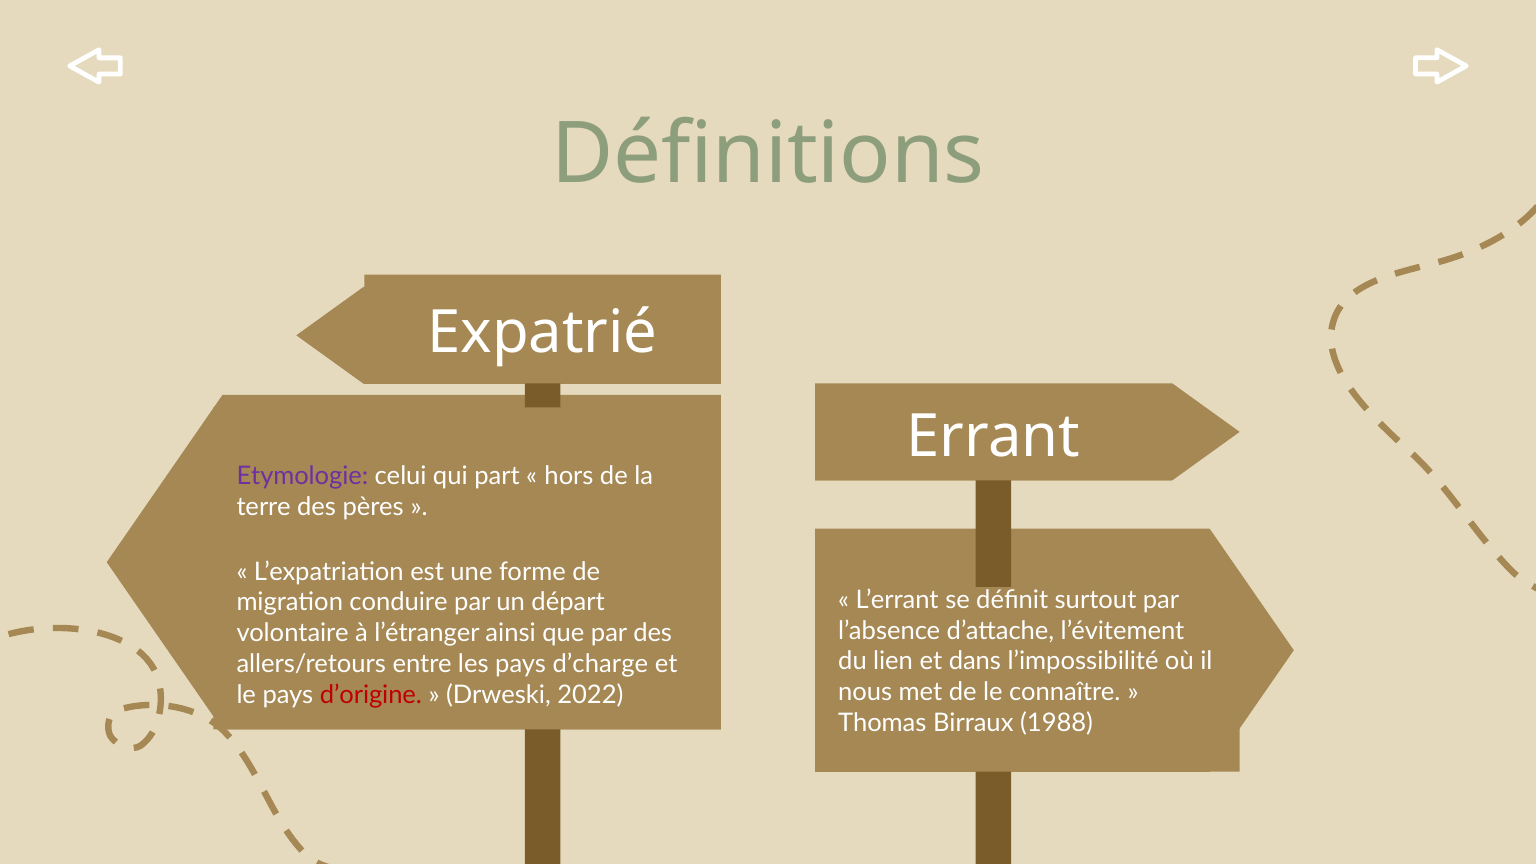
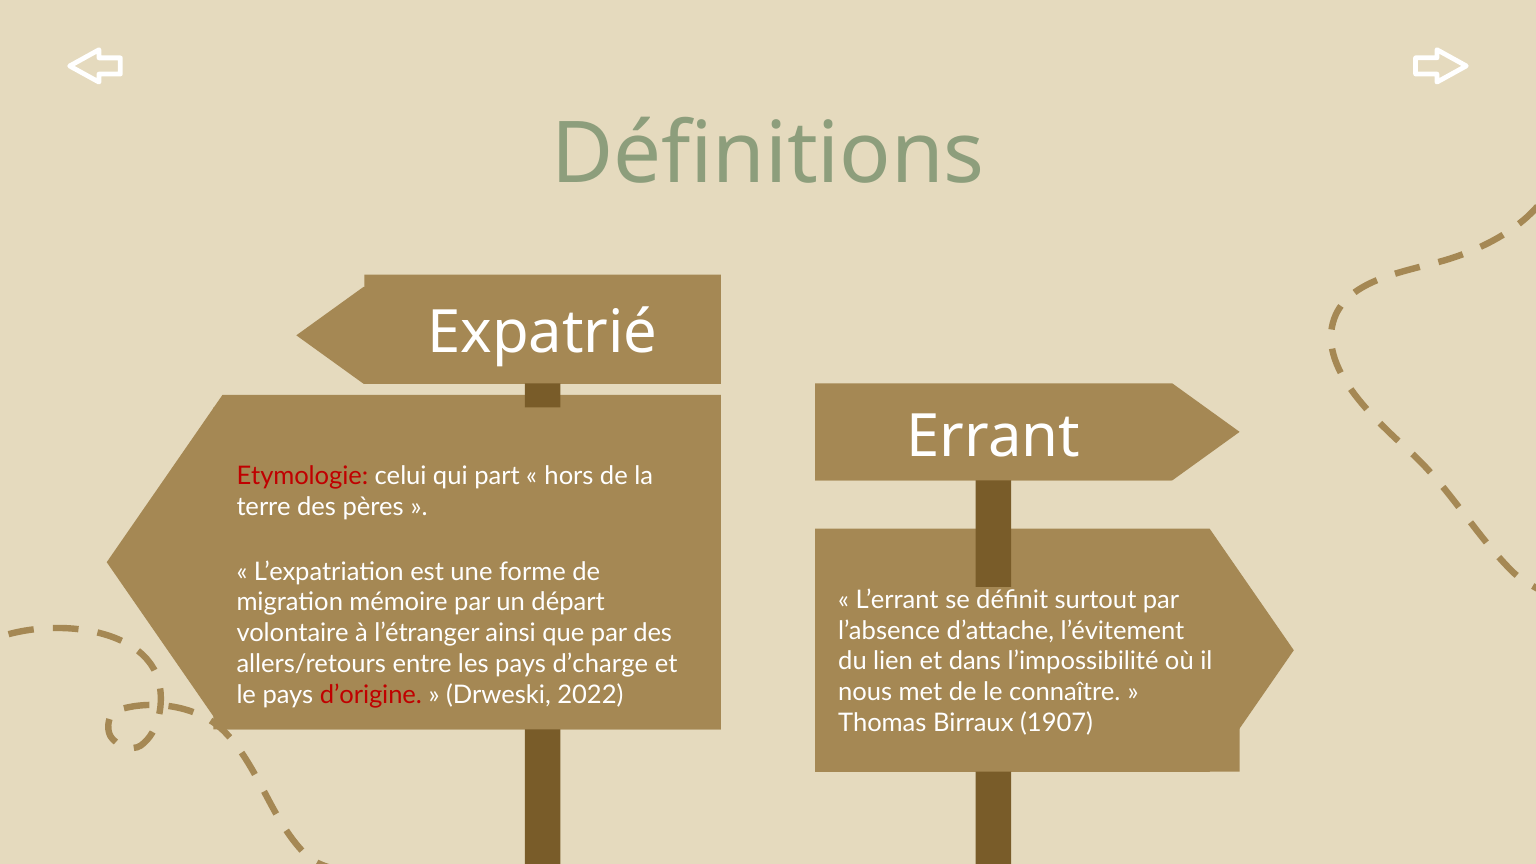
Etymologie colour: purple -> red
conduire: conduire -> mémoire
1988: 1988 -> 1907
